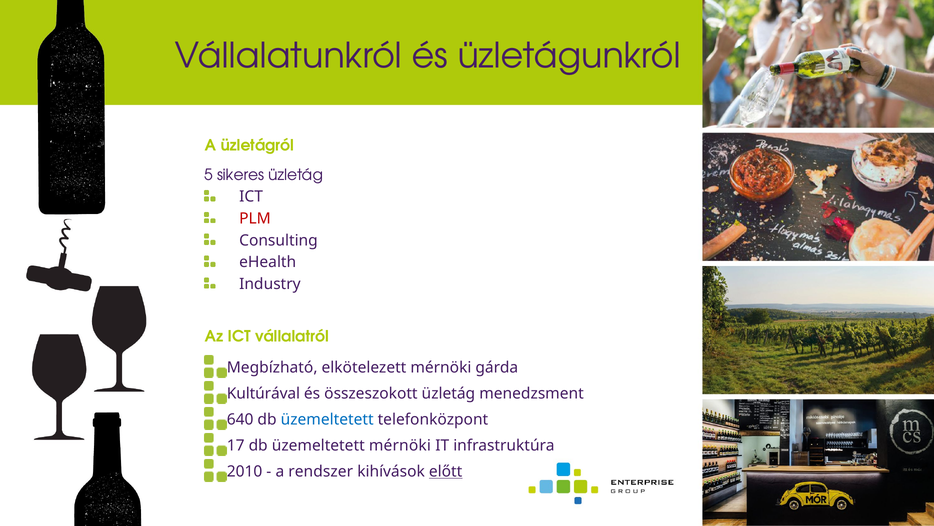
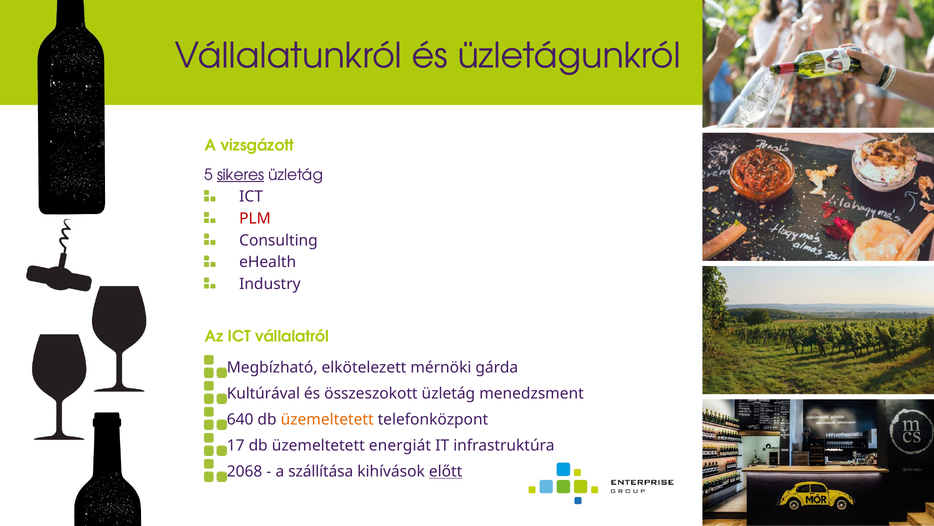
üzletágról: üzletágról -> vizsgázott
sikeres underline: none -> present
üzemeltetett at (327, 419) colour: blue -> orange
üzemeltetett mérnöki: mérnöki -> energiát
2010: 2010 -> 2068
rendszer: rendszer -> szállítása
